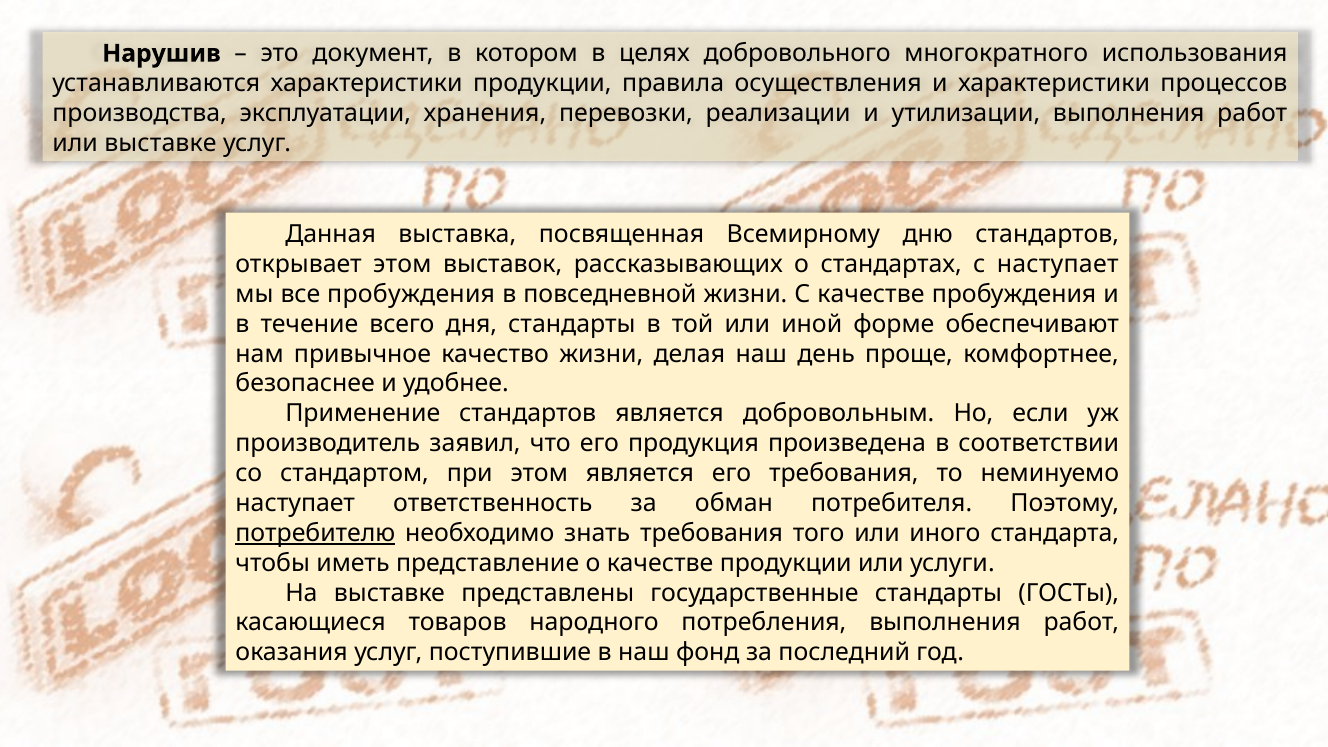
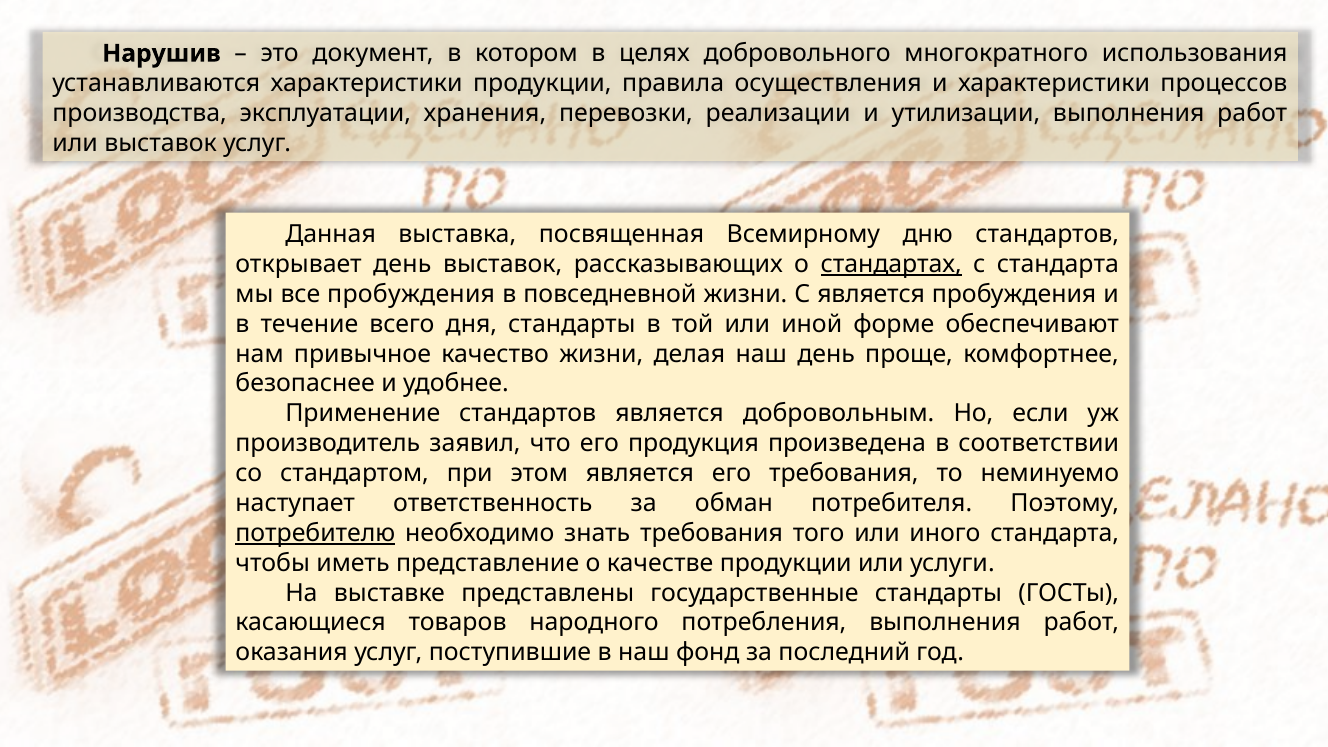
или выставке: выставке -> выставок
открывает этом: этом -> день
стандартах underline: none -> present
с наступает: наступает -> стандарта
С качестве: качестве -> является
